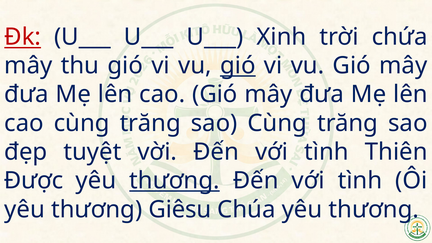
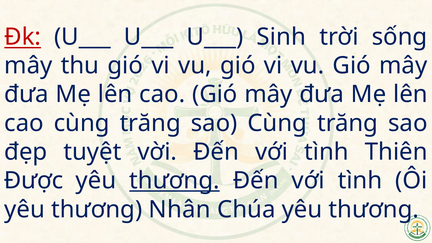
Xinh: Xinh -> Sinh
chứa: chứa -> sống
gió at (238, 66) underline: present -> none
Giêsu: Giêsu -> Nhân
